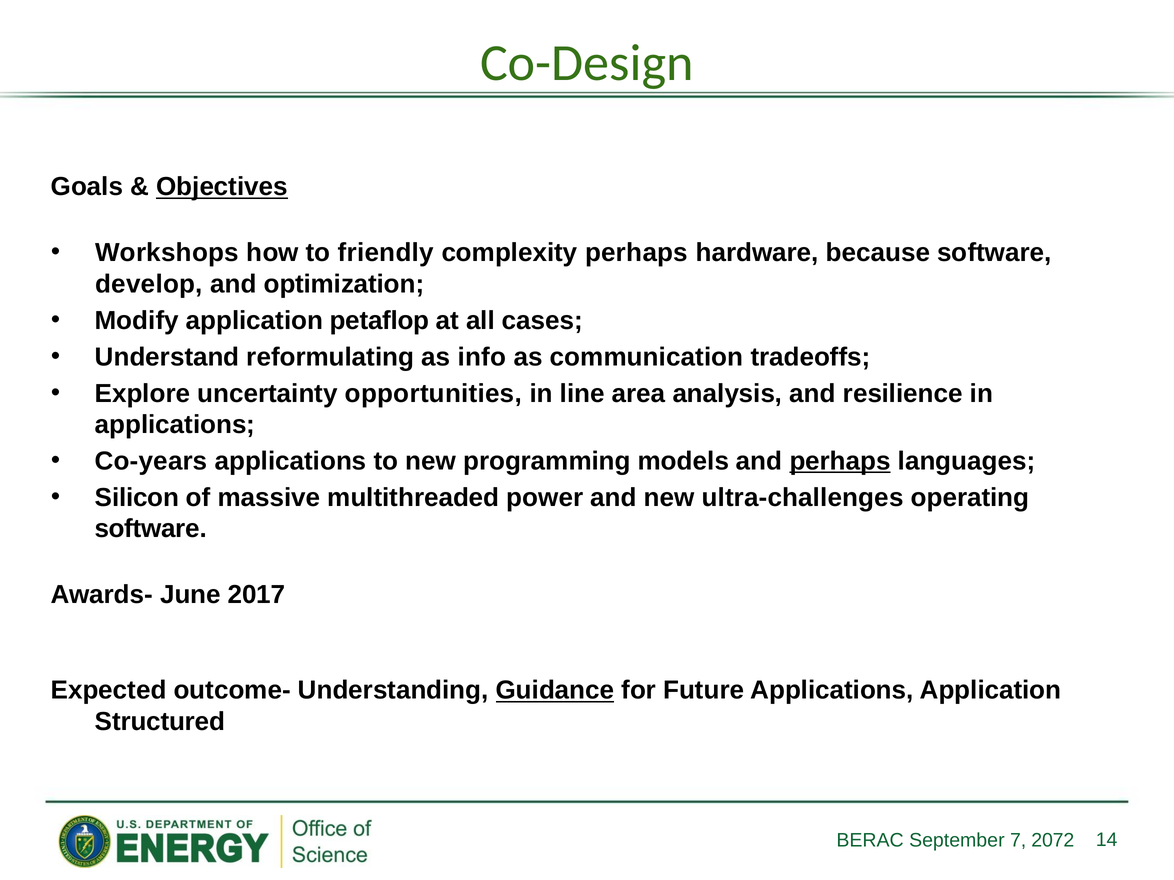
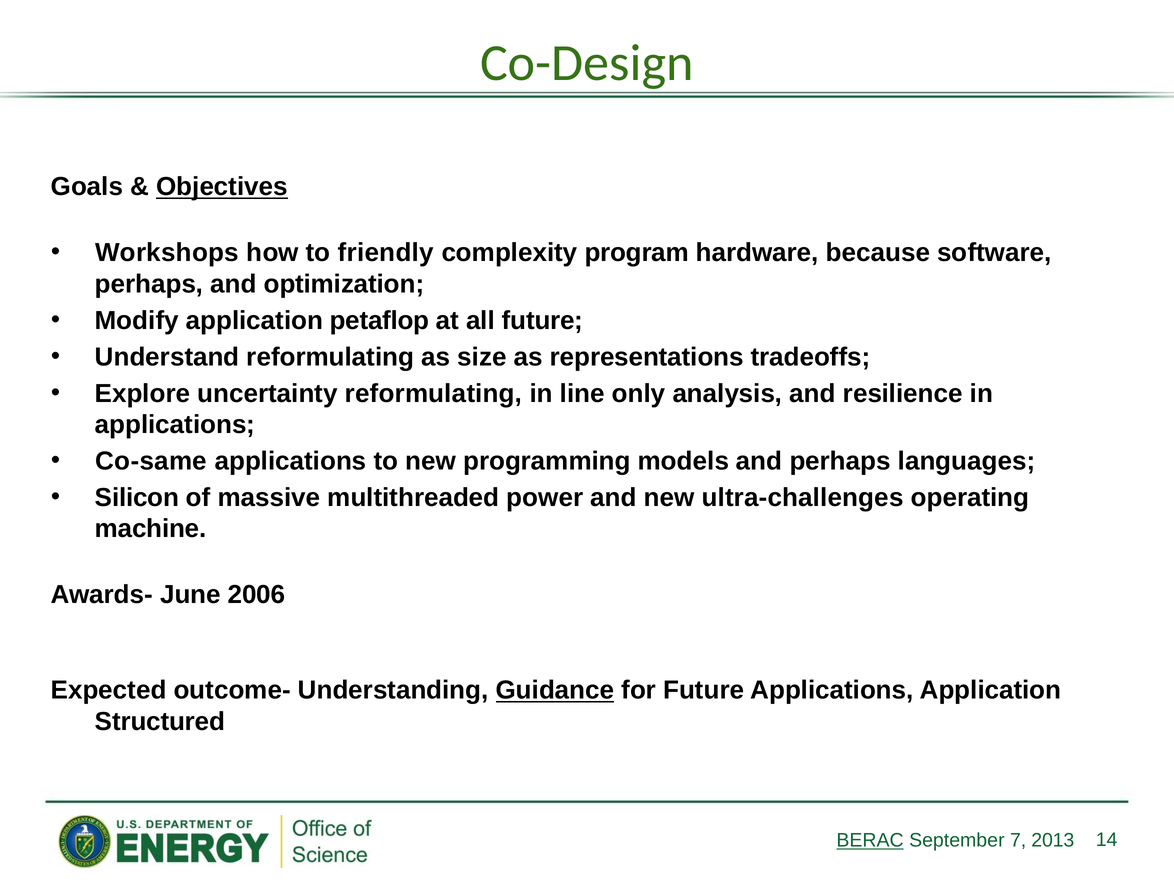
complexity perhaps: perhaps -> program
develop at (149, 284): develop -> perhaps
all cases: cases -> future
info: info -> size
communication: communication -> representations
uncertainty opportunities: opportunities -> reformulating
area: area -> only
Co-years: Co-years -> Co-same
perhaps at (840, 461) underline: present -> none
software at (151, 529): software -> machine
2017: 2017 -> 2006
BERAC underline: none -> present
2072: 2072 -> 2013
